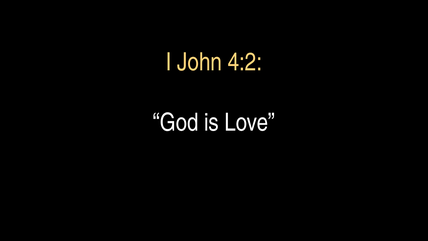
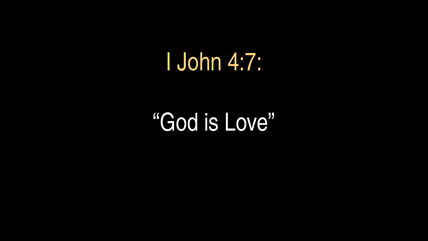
4:2: 4:2 -> 4:7
